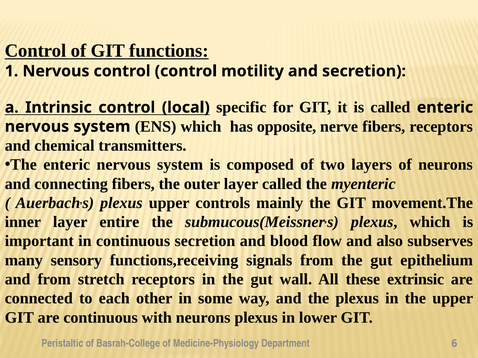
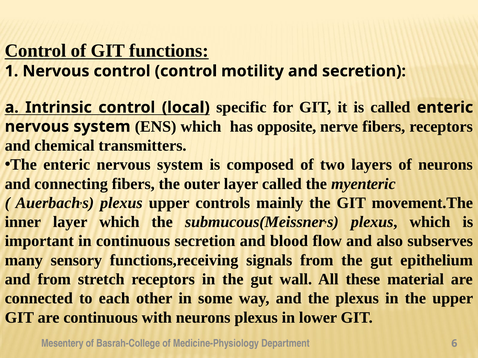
layer entire: entire -> which
extrinsic: extrinsic -> material
Peristaltic: Peristaltic -> Mesentery
